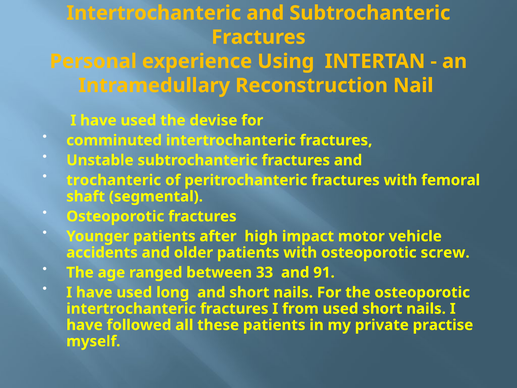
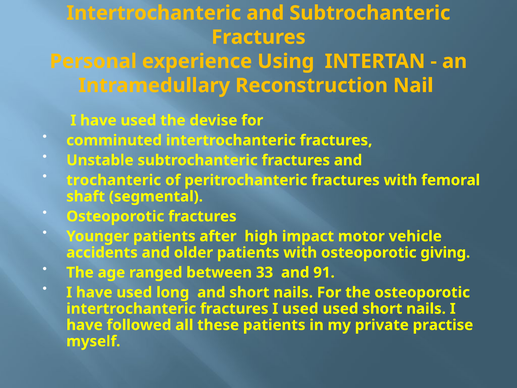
screw: screw -> giving
I from: from -> used
